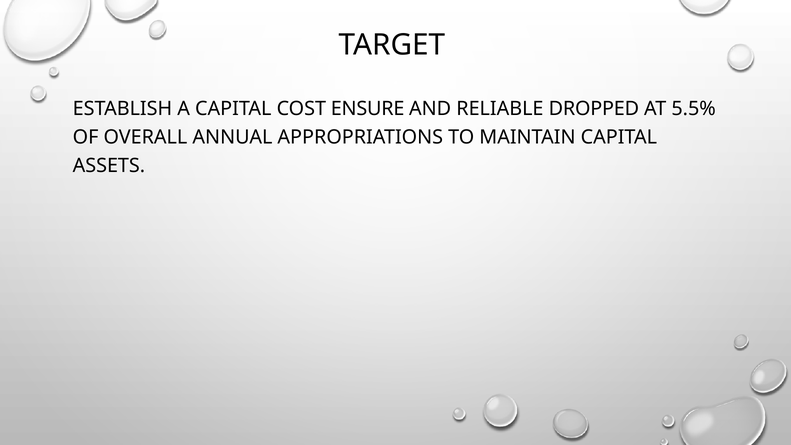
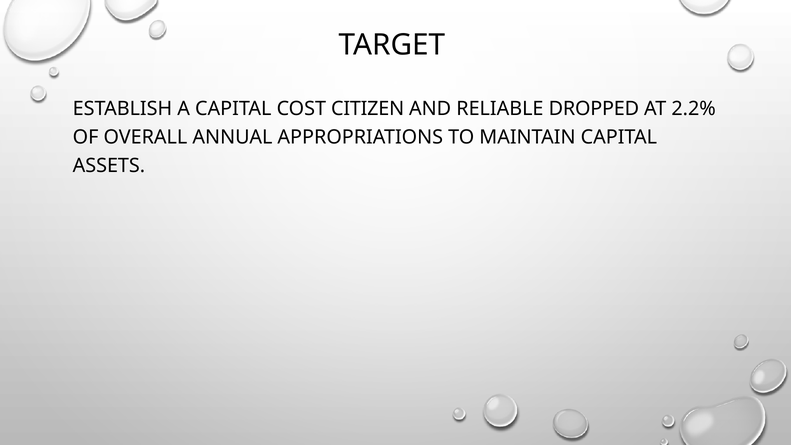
ENSURE: ENSURE -> CITIZEN
5.5%: 5.5% -> 2.2%
